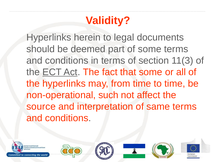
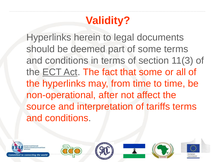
such: such -> after
same: same -> tariffs
